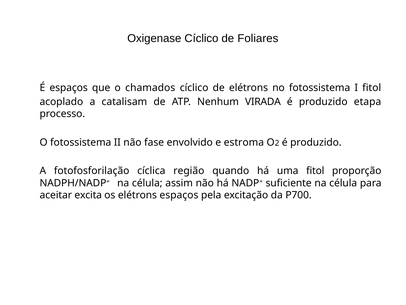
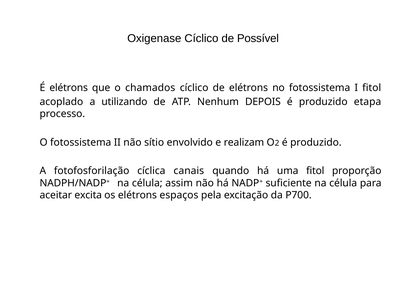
Foliares: Foliares -> Possível
É espaços: espaços -> elétrons
catalisam: catalisam -> utilizando
VIRADA: VIRADA -> DEPOIS
fase: fase -> sítio
estroma: estroma -> realizam
região: região -> canais
